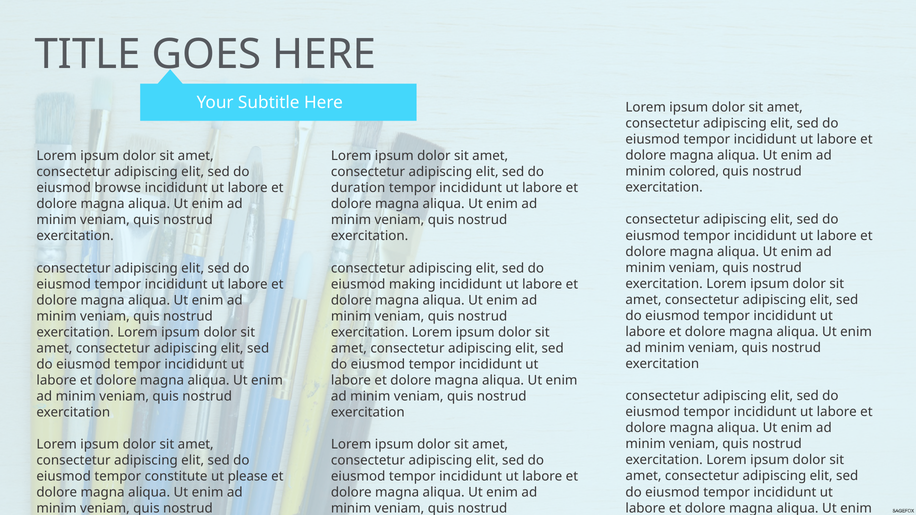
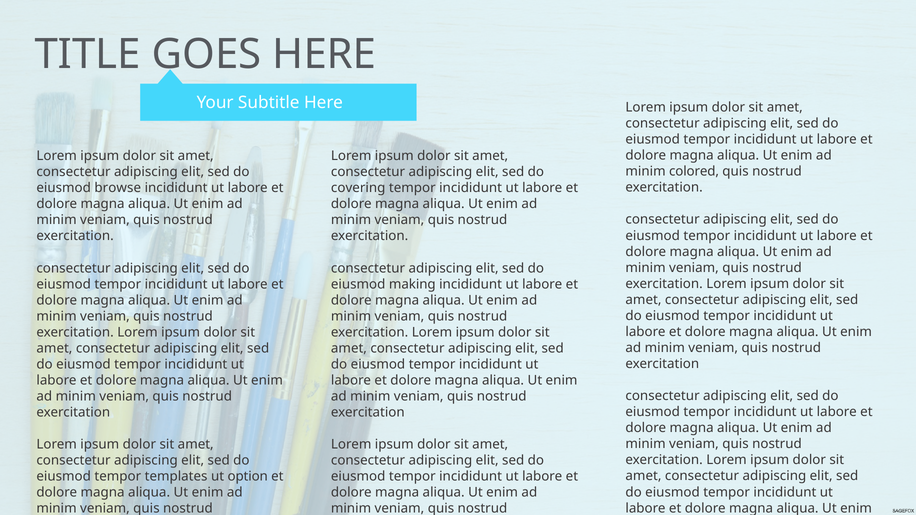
duration: duration -> covering
constitute: constitute -> templates
please: please -> option
